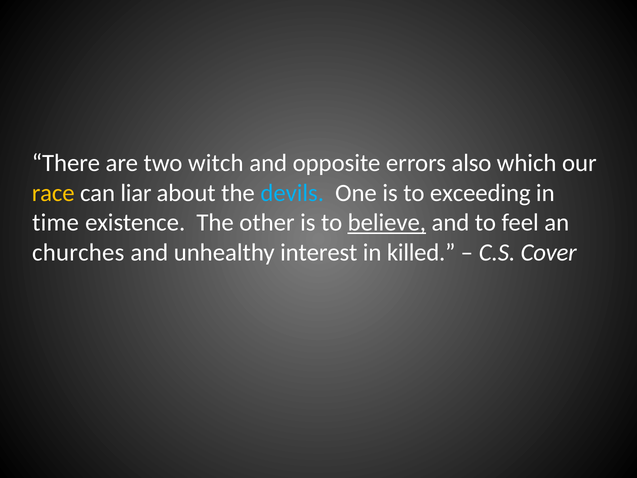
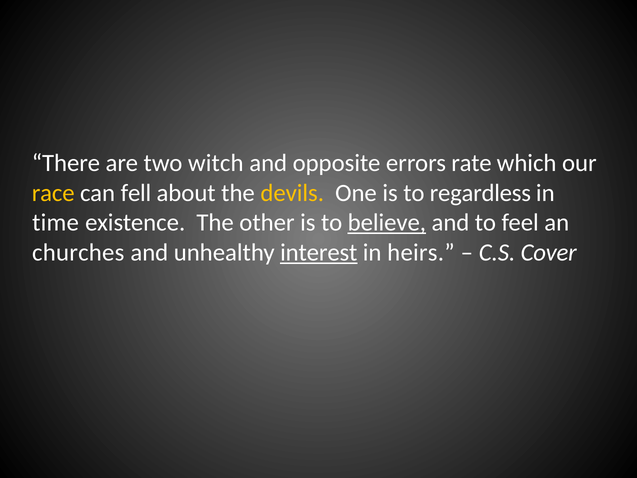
also: also -> rate
liar: liar -> fell
devils colour: light blue -> yellow
exceeding: exceeding -> regardless
interest underline: none -> present
killed: killed -> heirs
